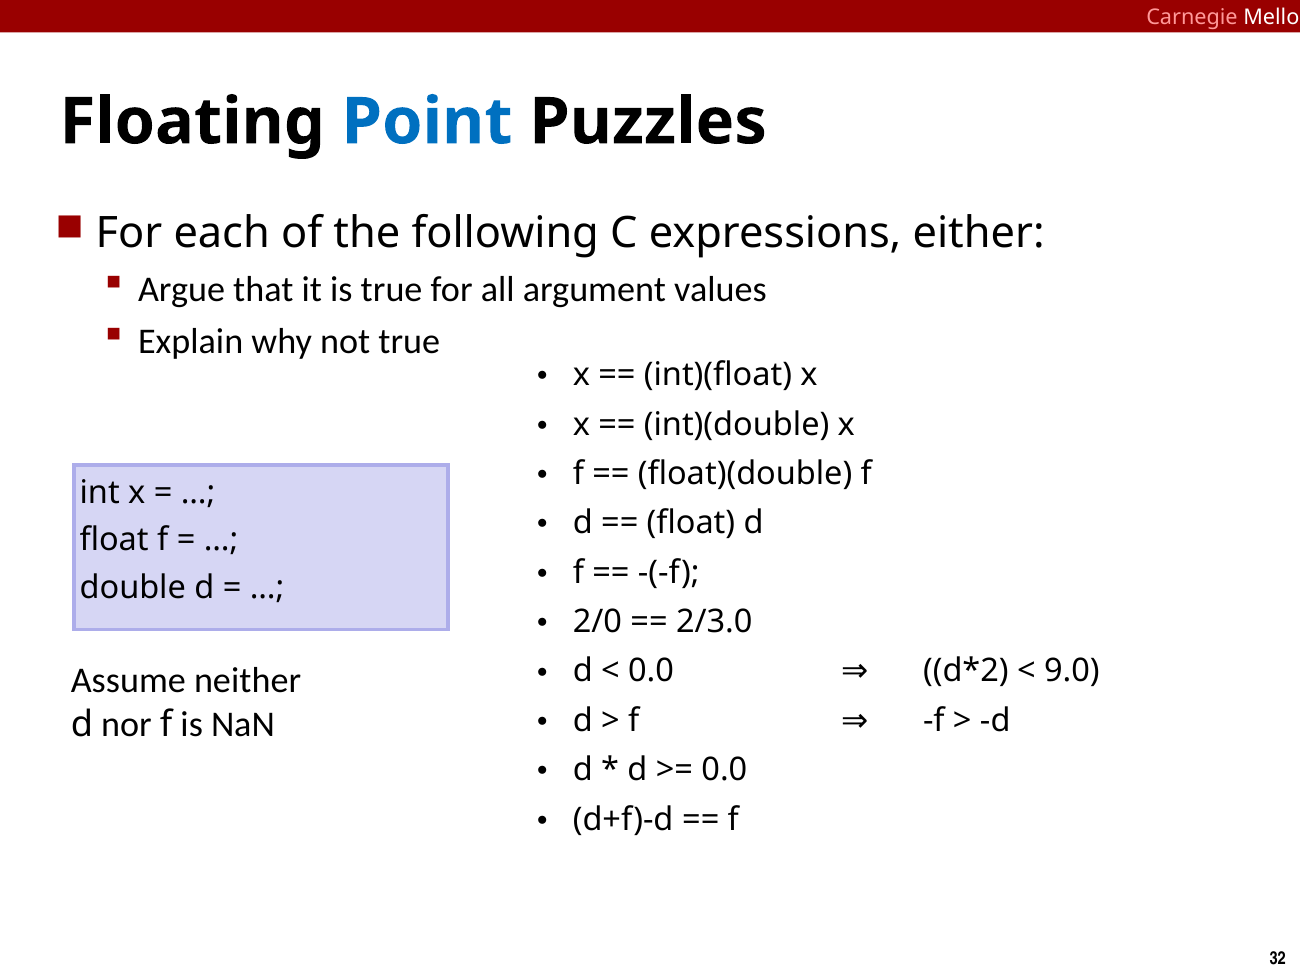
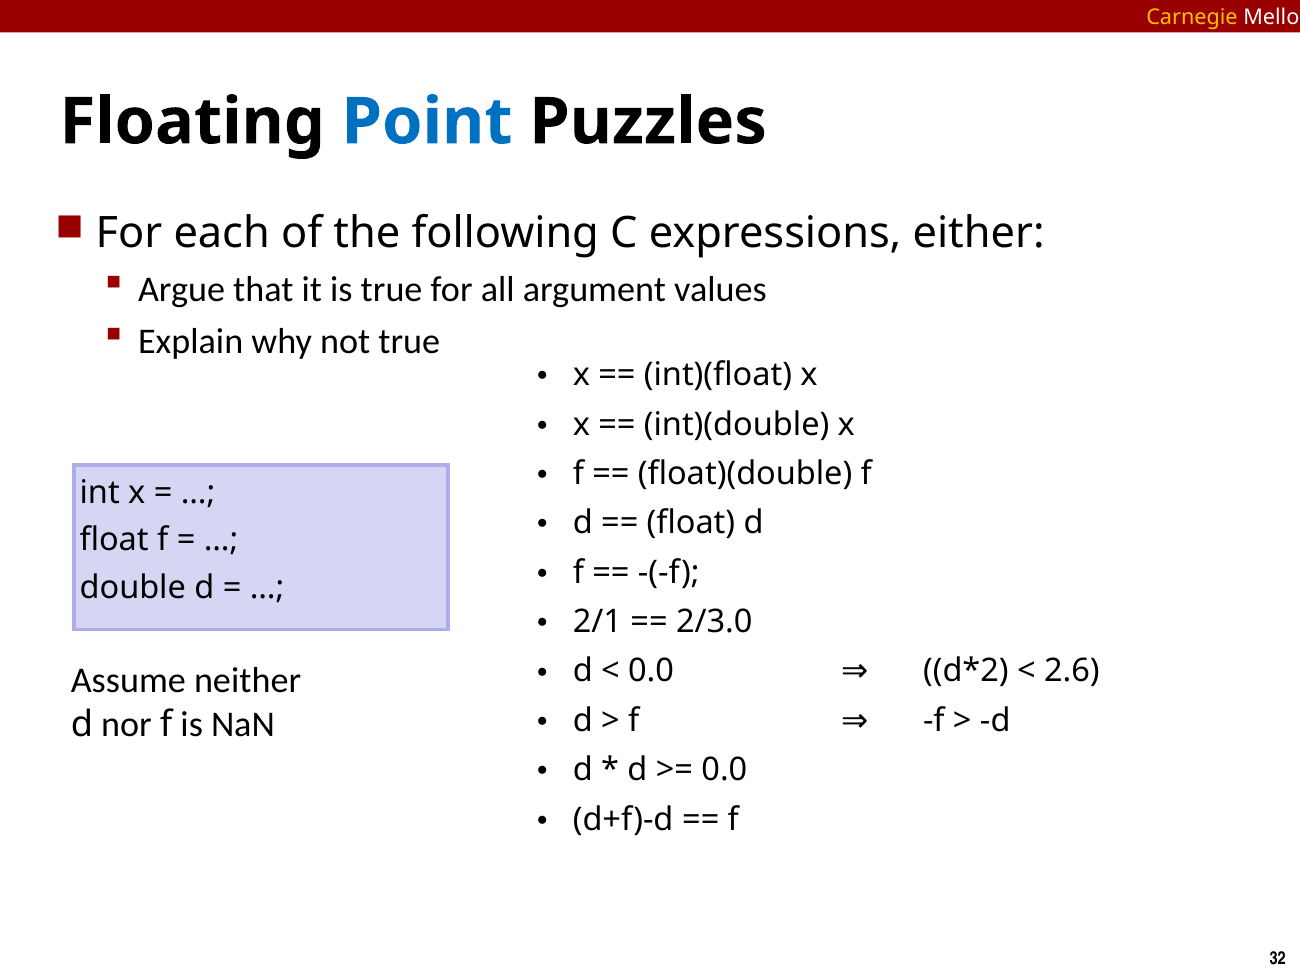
Carnegie colour: pink -> yellow
2/0: 2/0 -> 2/1
9.0: 9.0 -> 2.6
